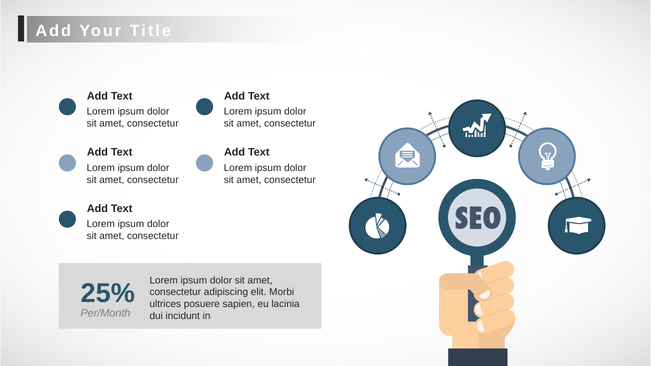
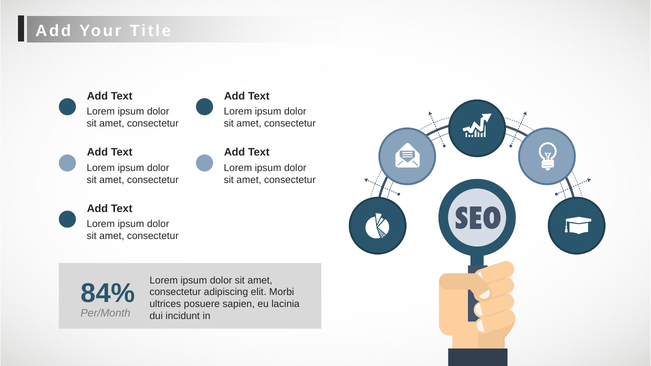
25%: 25% -> 84%
